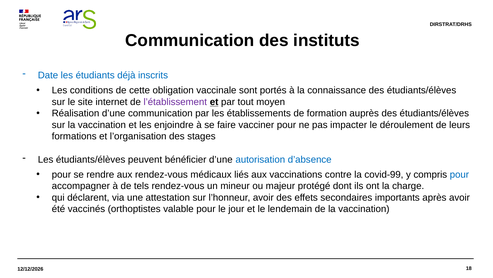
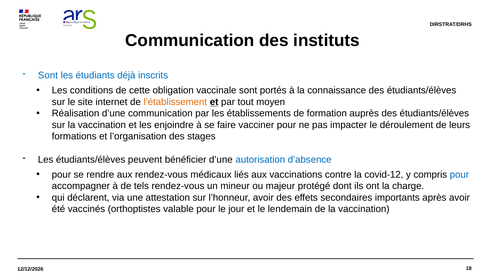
Date at (48, 75): Date -> Sont
l’établissement colour: purple -> orange
covid-99: covid-99 -> covid-12
